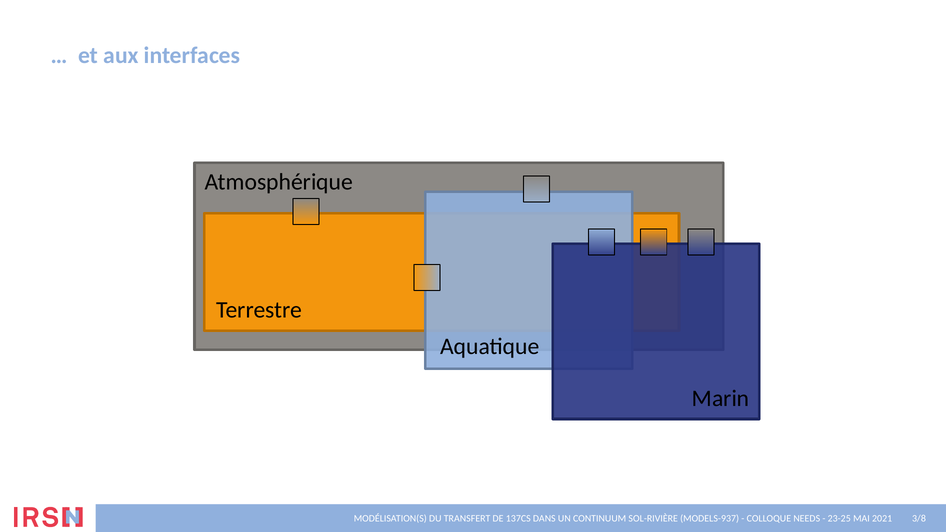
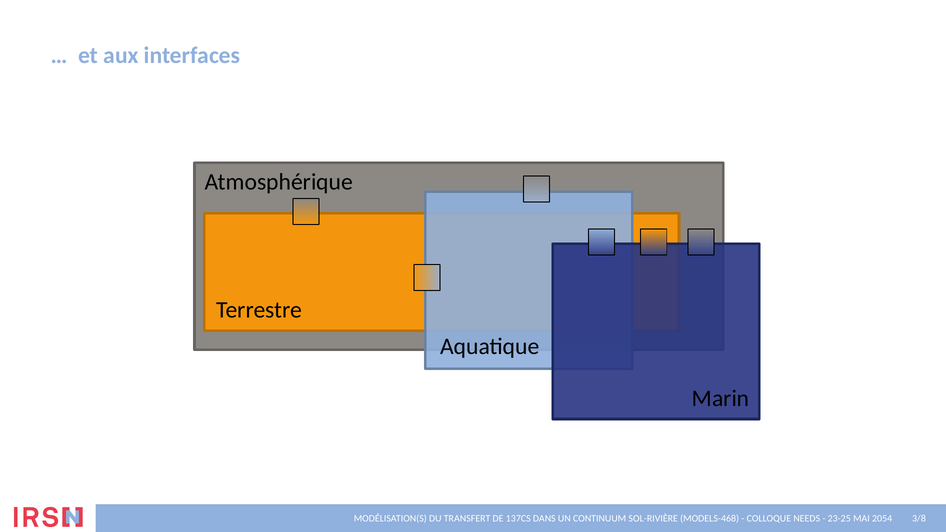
MODELS-937: MODELS-937 -> MODELS-468
2021: 2021 -> 2054
